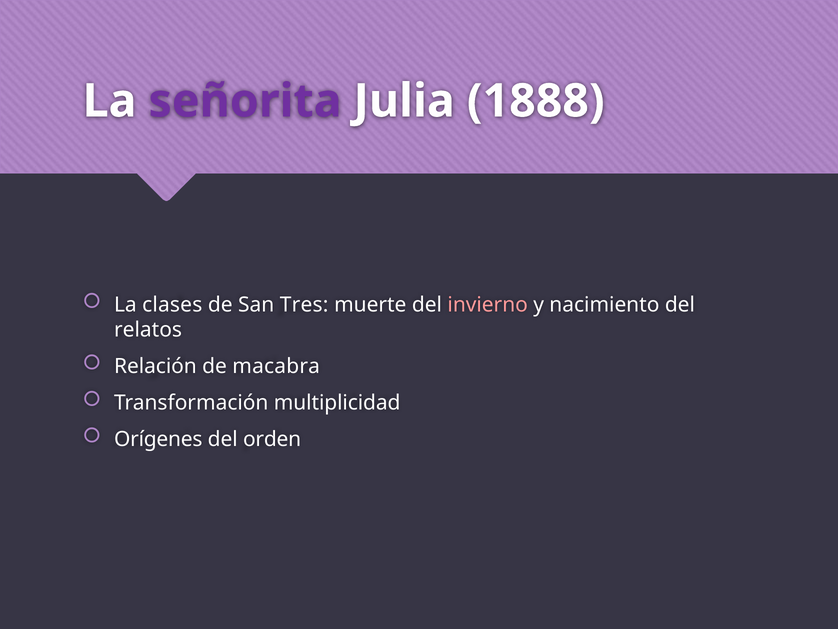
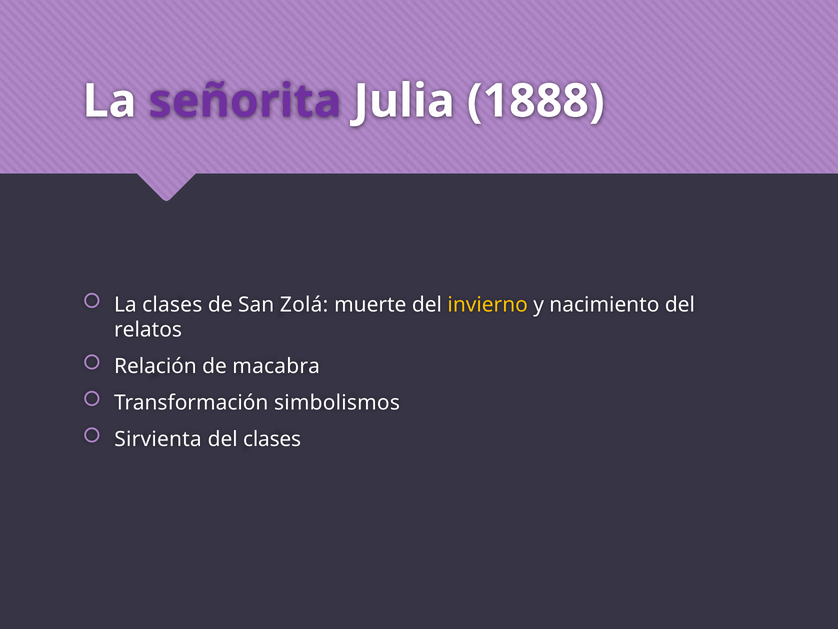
Tres: Tres -> Zolá
invierno colour: pink -> yellow
multiplicidad: multiplicidad -> simbolismos
Orígenes: Orígenes -> Sirvienta
del orden: orden -> clases
